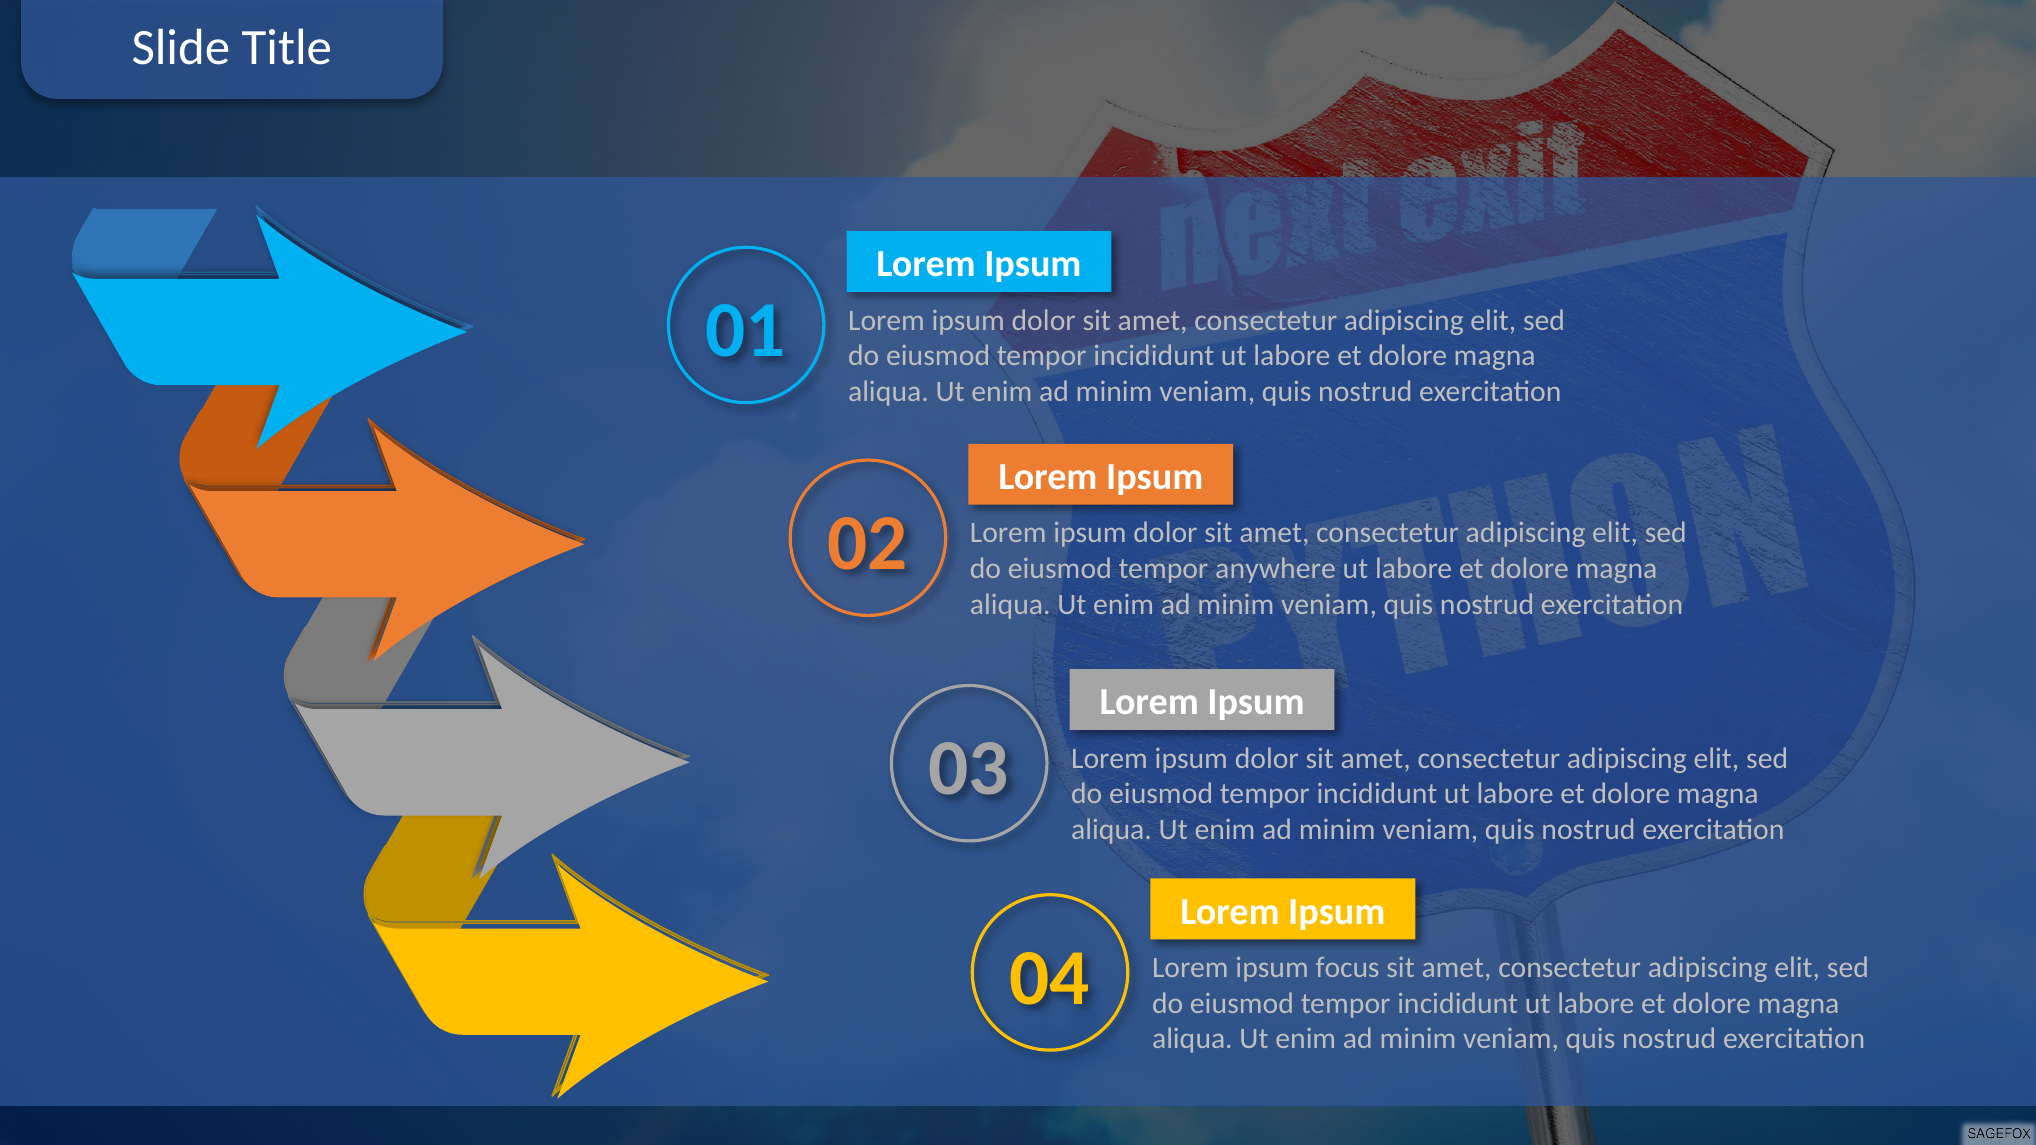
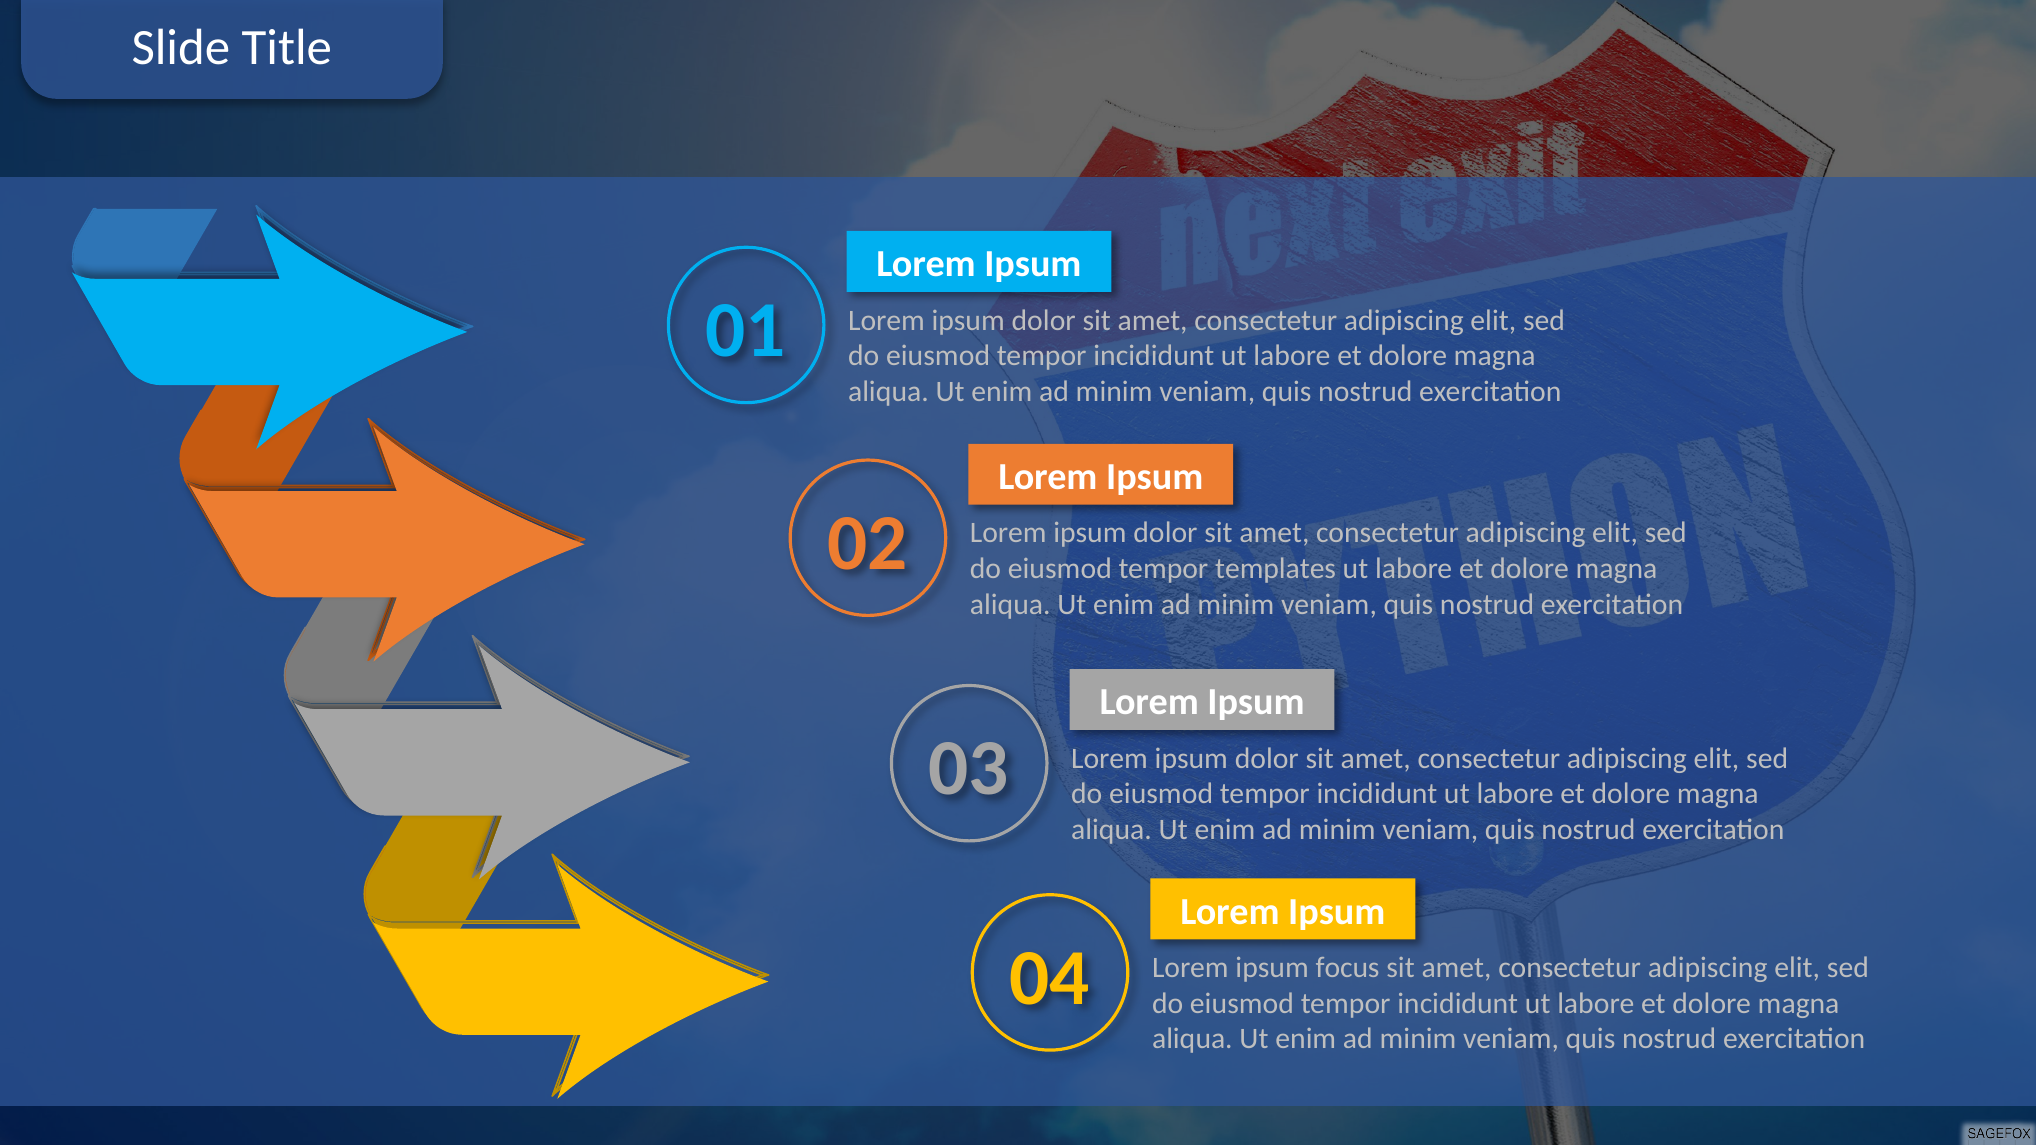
anywhere: anywhere -> templates
